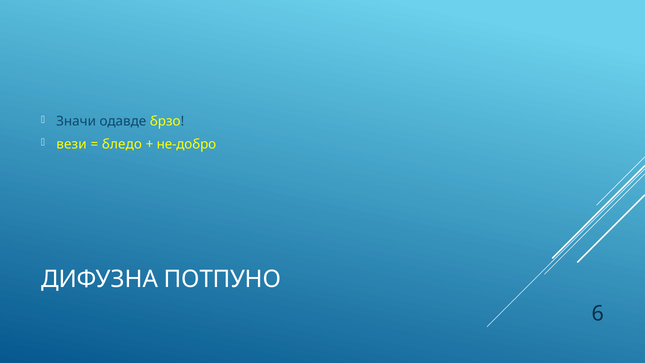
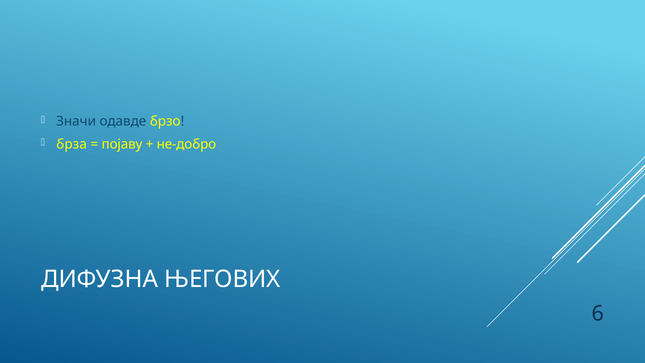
вези: вези -> брза
бледо: бледо -> појаву
ПОТПУНО: ПОТПУНО -> ЊЕГОВИХ
